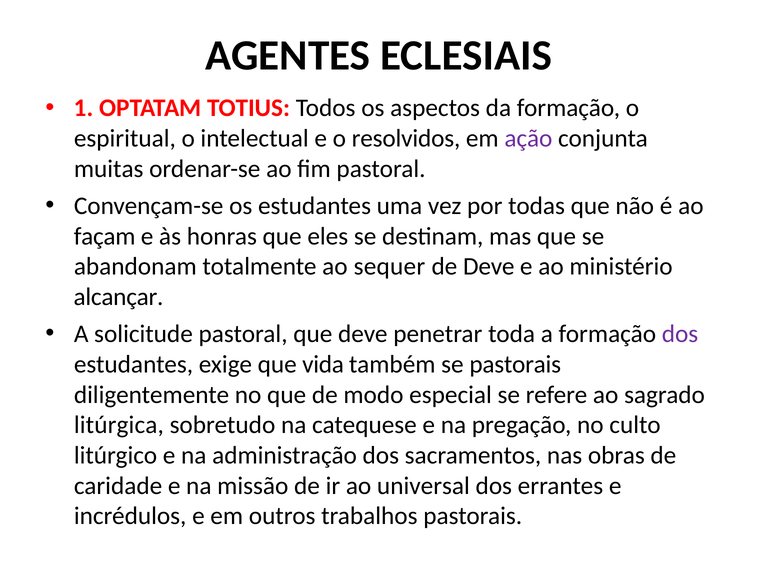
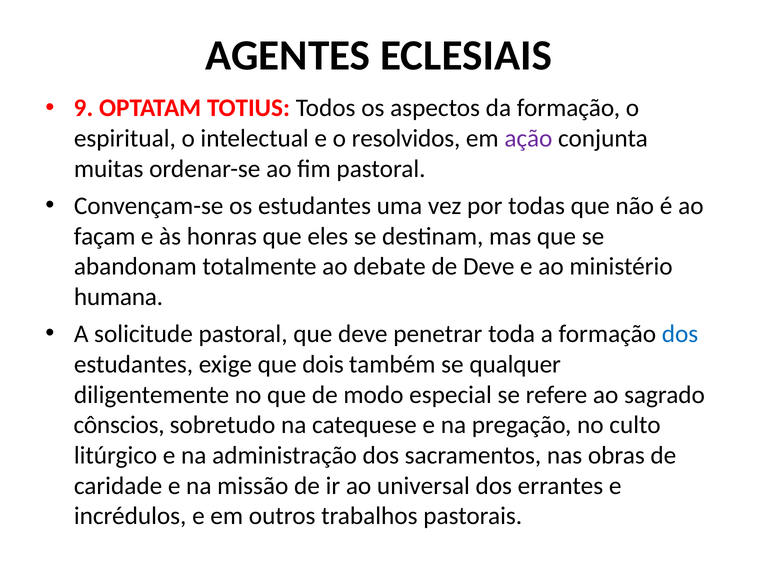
1: 1 -> 9
sequer: sequer -> debate
alcançar: alcançar -> humana
dos at (680, 334) colour: purple -> blue
vida: vida -> dois
se pastorais: pastorais -> qualquer
litúrgica: litúrgica -> cônscios
